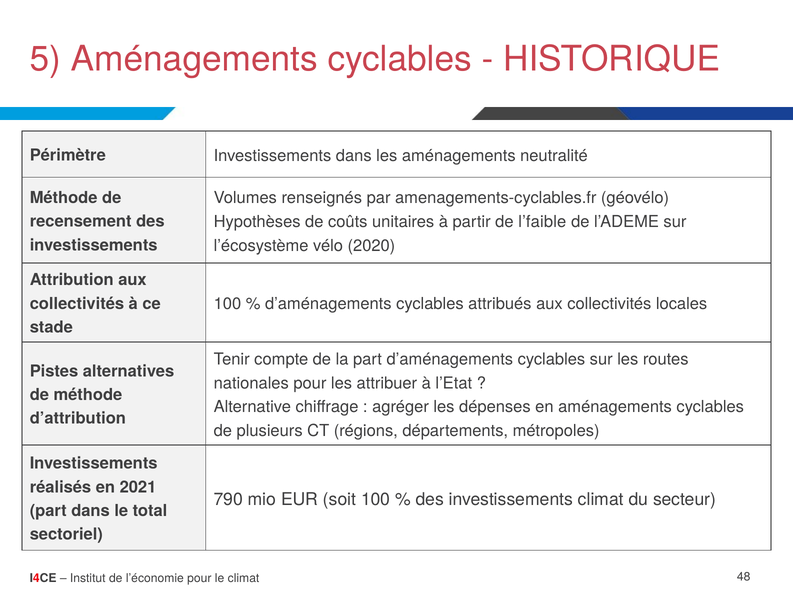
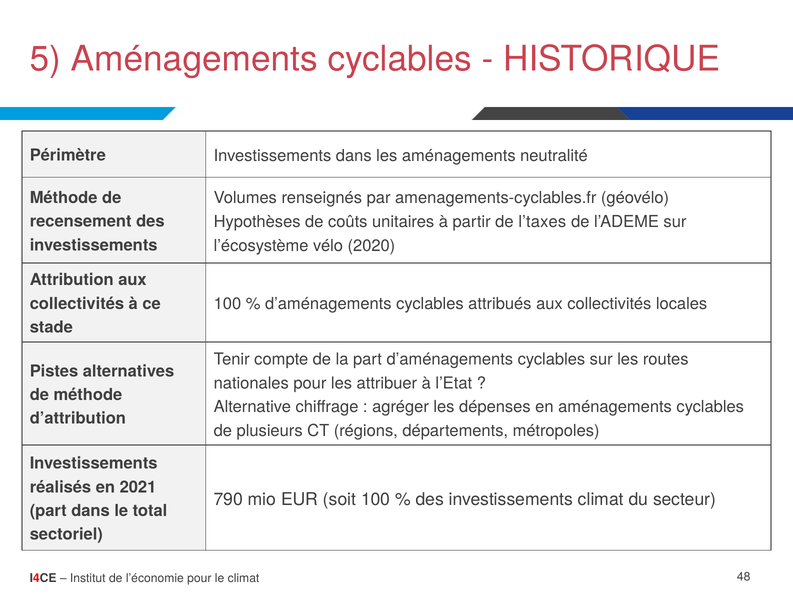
l’faible: l’faible -> l’taxes
